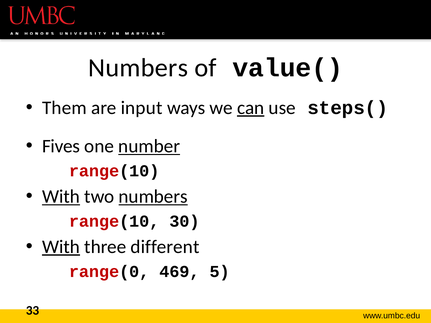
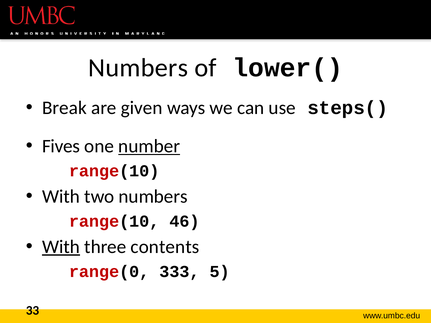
value(: value( -> lower(
Them: Them -> Break
input: input -> given
can underline: present -> none
With at (61, 197) underline: present -> none
numbers at (153, 197) underline: present -> none
30: 30 -> 46
different: different -> contents
469: 469 -> 333
